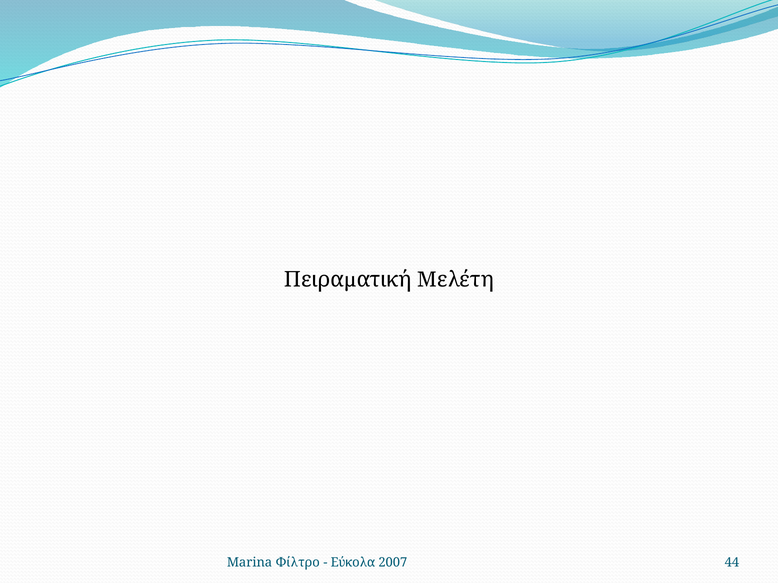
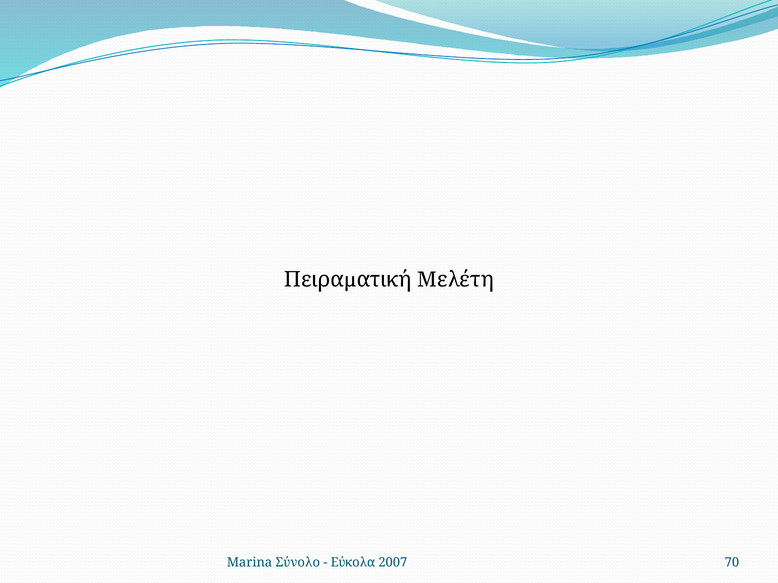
Φίλτρο: Φίλτρο -> Σύνολο
44: 44 -> 70
